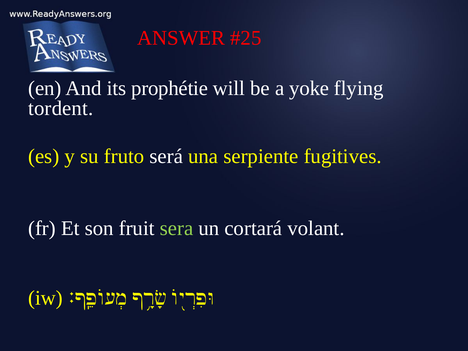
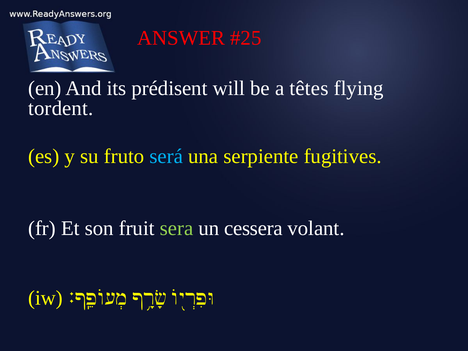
prophétie: prophétie -> prédisent
yoke: yoke -> têtes
será colour: white -> light blue
cortará: cortará -> cessera
